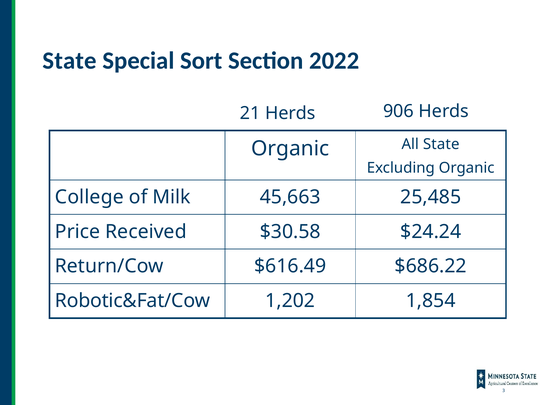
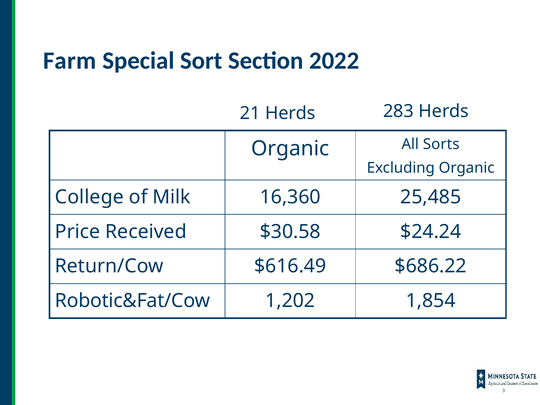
State at (70, 61): State -> Farm
906: 906 -> 283
All State: State -> Sorts
45,663: 45,663 -> 16,360
